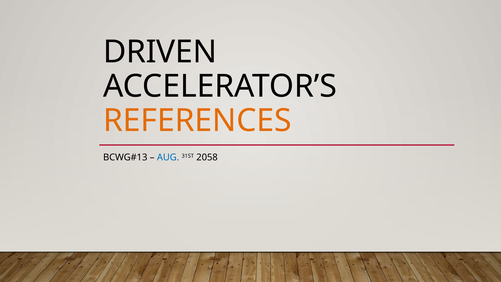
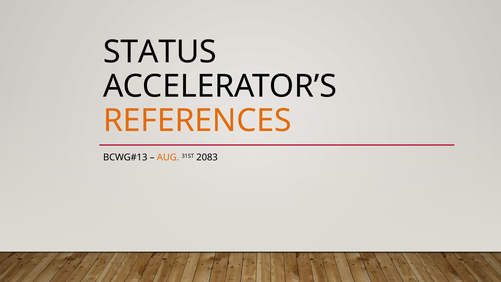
DRIVEN: DRIVEN -> STATUS
AUG colour: blue -> orange
2058: 2058 -> 2083
